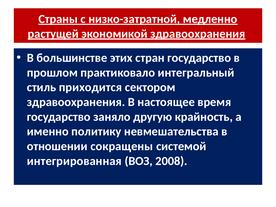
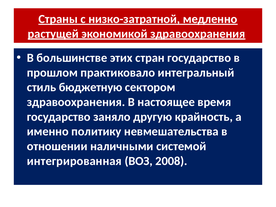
приходится: приходится -> бюджетную
сокращены: сокращены -> наличными
